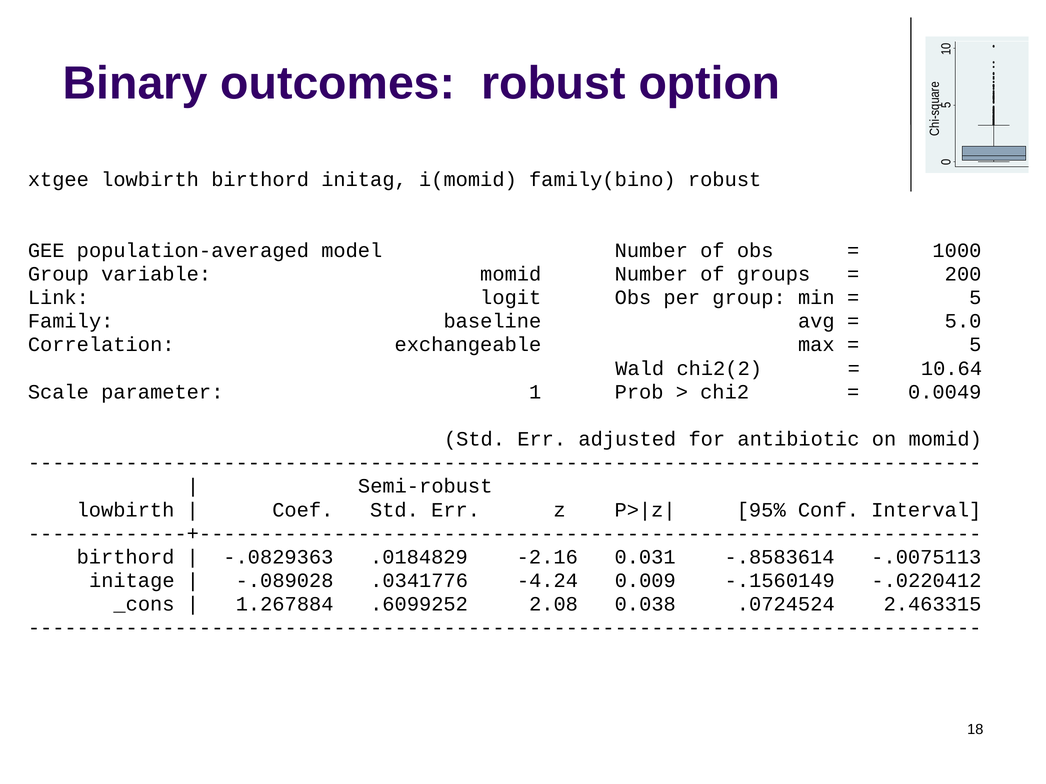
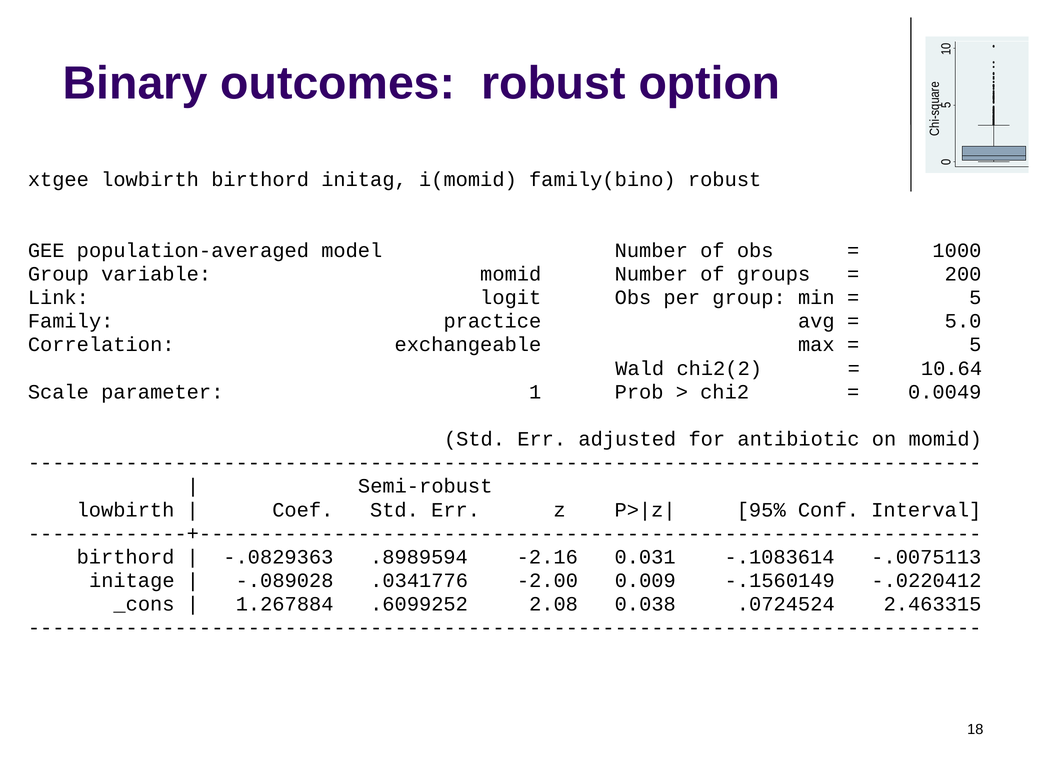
baseline: baseline -> practice
.0184829: .0184829 -> .8989594
-.8583614: -.8583614 -> -.1083614
-4.24: -4.24 -> -2.00
